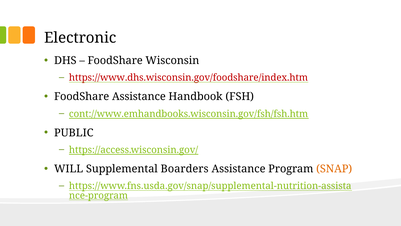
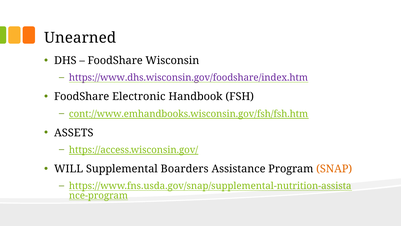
Electronic: Electronic -> Unearned
https://www.dhs.wisconsin.gov/foodshare/index.htm colour: red -> purple
FoodShare Assistance: Assistance -> Electronic
PUBLIC: PUBLIC -> ASSETS
